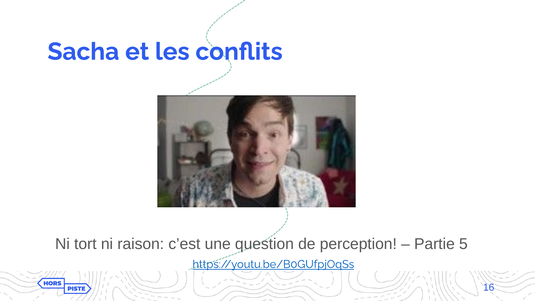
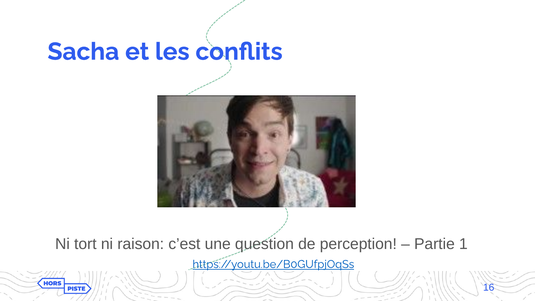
5: 5 -> 1
